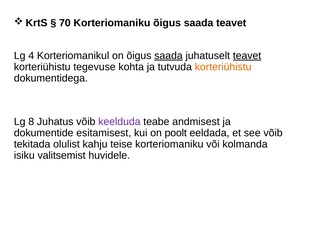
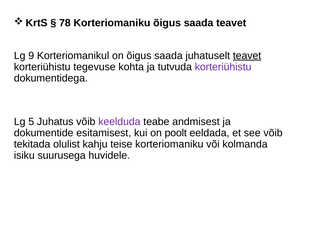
70: 70 -> 78
4: 4 -> 9
saada at (168, 56) underline: present -> none
korteriühistu at (223, 67) colour: orange -> purple
8: 8 -> 5
valitsemist: valitsemist -> suurusega
